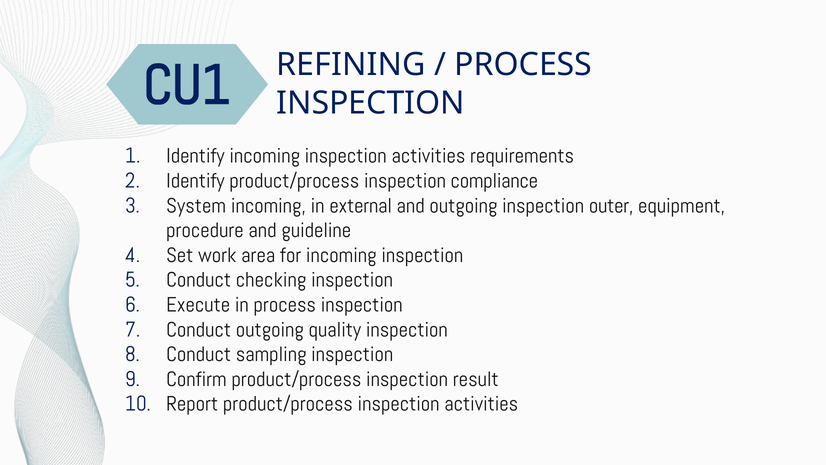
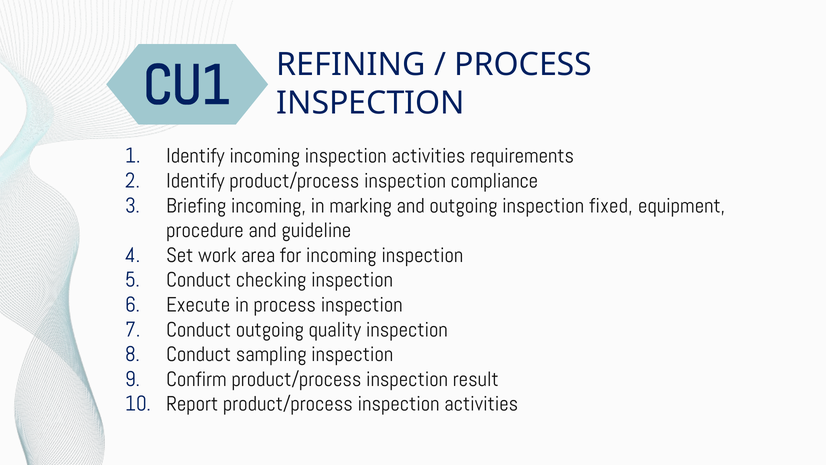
System: System -> Briefing
external: external -> marking
outer: outer -> fixed
